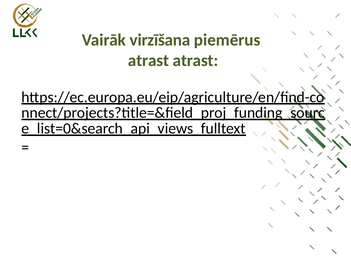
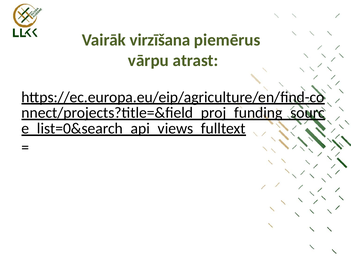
atrast at (148, 60): atrast -> vārpu
